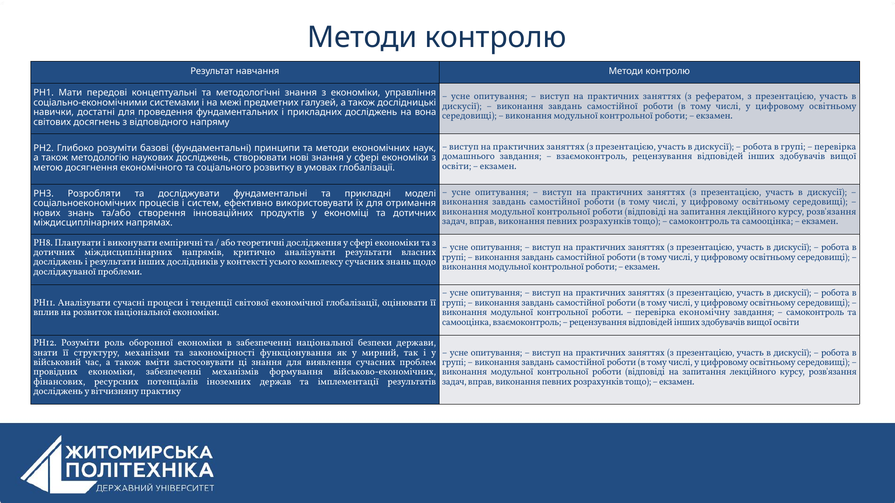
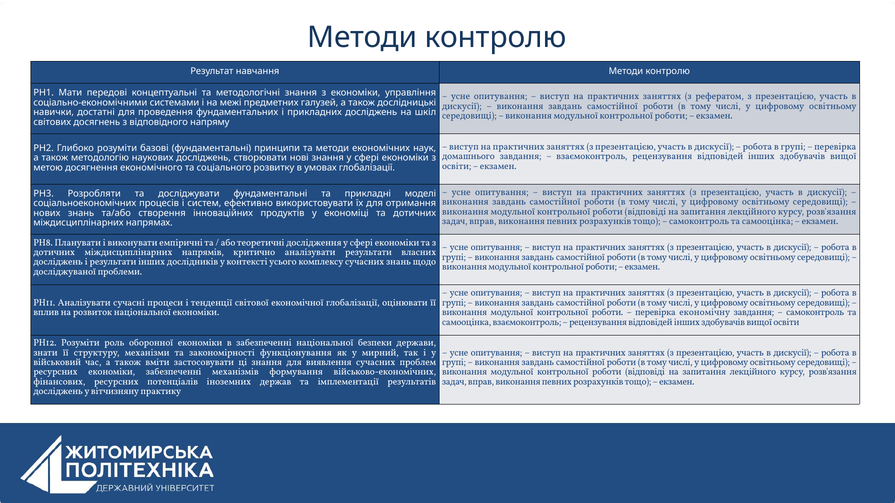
вона: вона -> шкіл
провідних at (56, 372): провідних -> ресурсних
